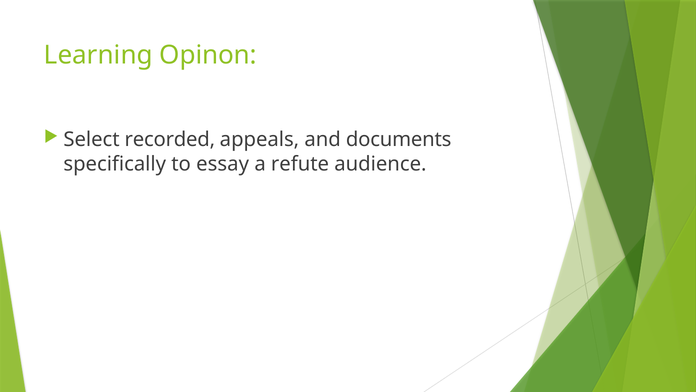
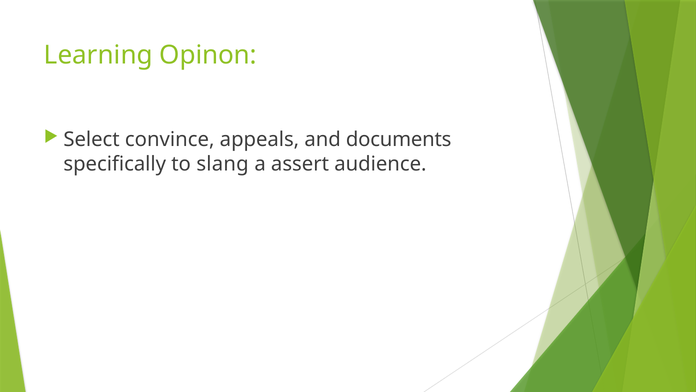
recorded: recorded -> convince
essay: essay -> slang
refute: refute -> assert
